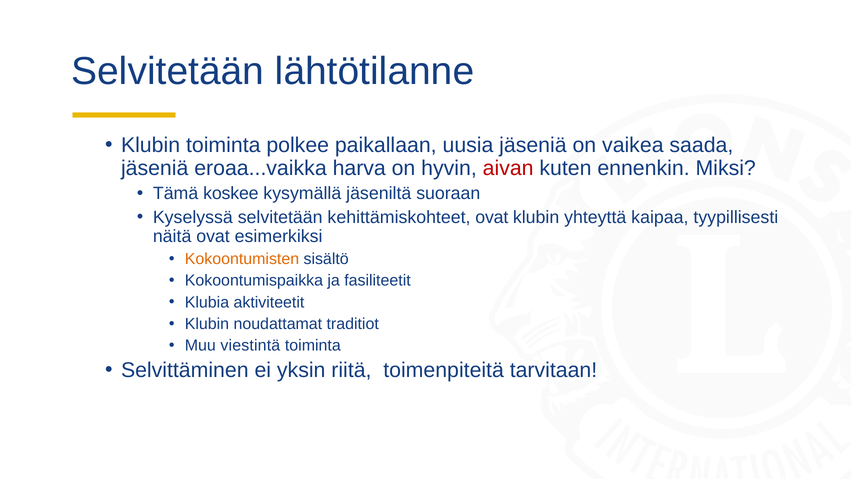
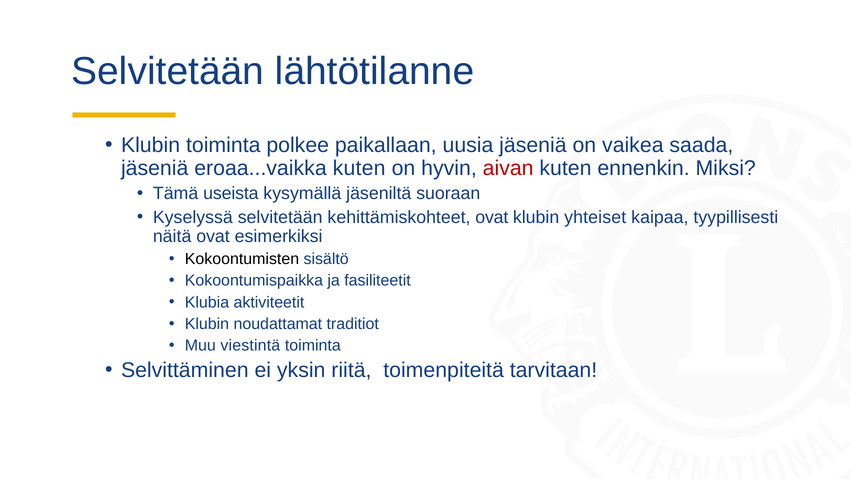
eroaa...vaikka harva: harva -> kuten
koskee: koskee -> useista
yhteyttä: yhteyttä -> yhteiset
Kokoontumisten colour: orange -> black
